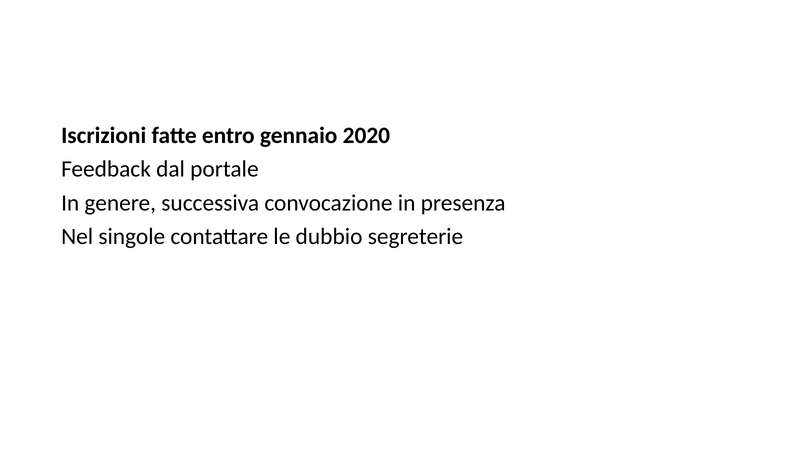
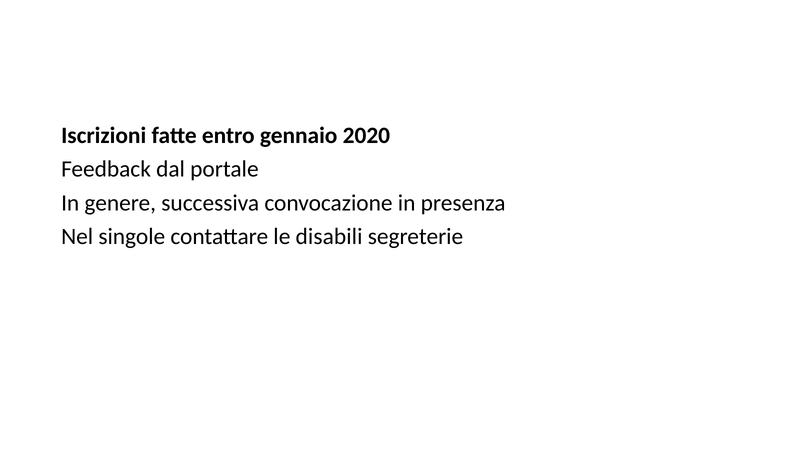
dubbio: dubbio -> disabili
